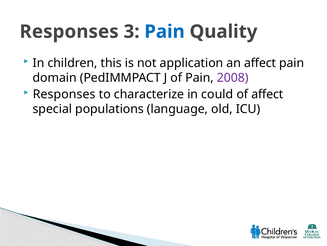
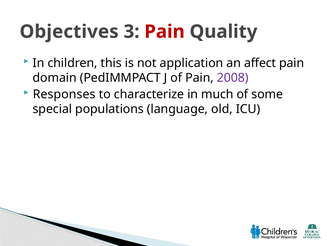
Responses at (69, 32): Responses -> Objectives
Pain at (165, 32) colour: blue -> red
could: could -> much
of affect: affect -> some
